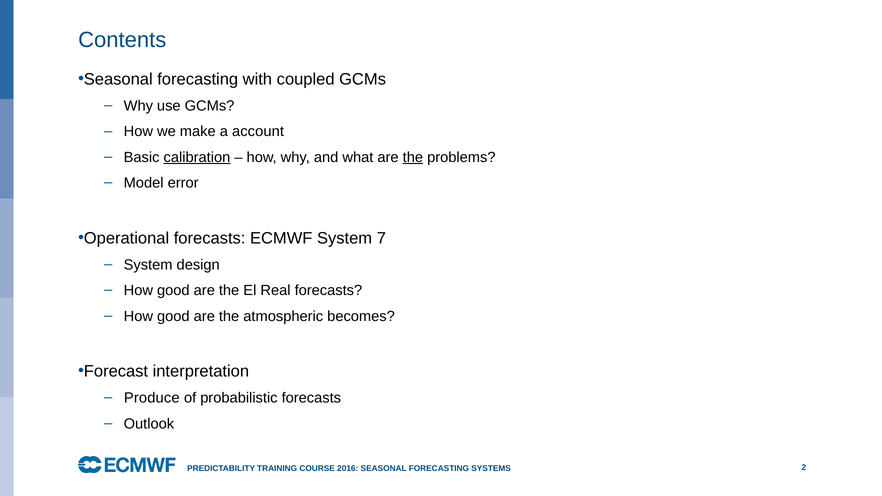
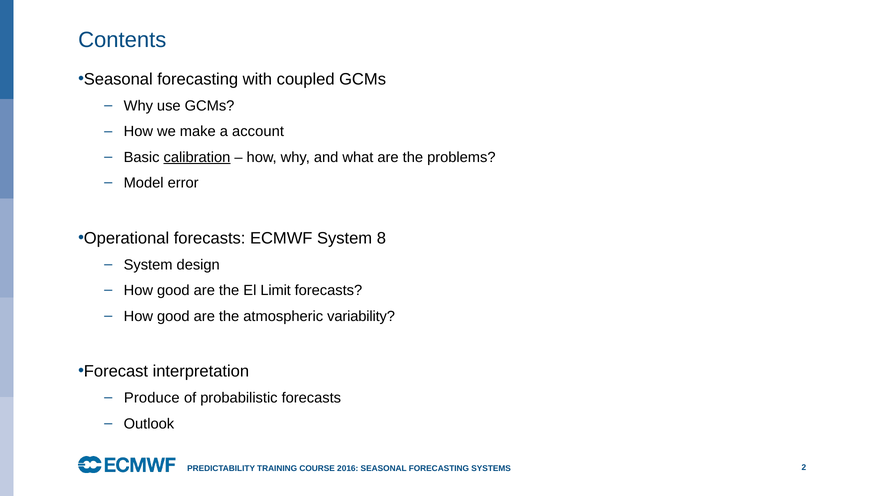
the at (413, 157) underline: present -> none
7: 7 -> 8
Real: Real -> Limit
becomes: becomes -> variability
